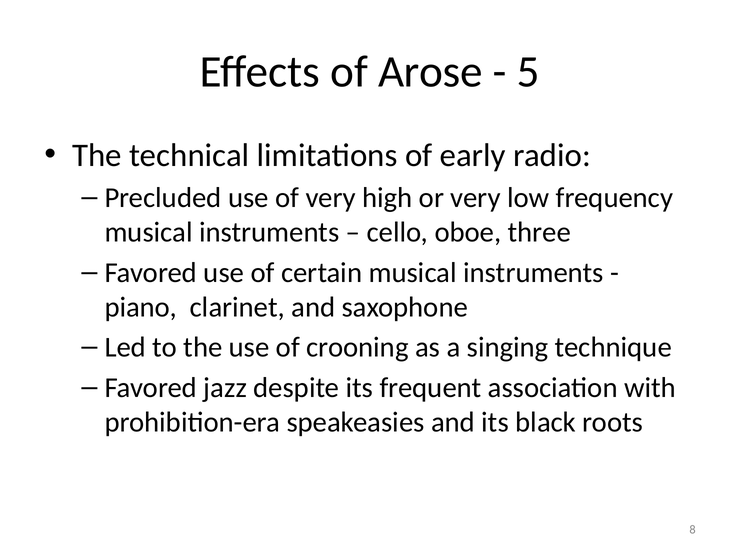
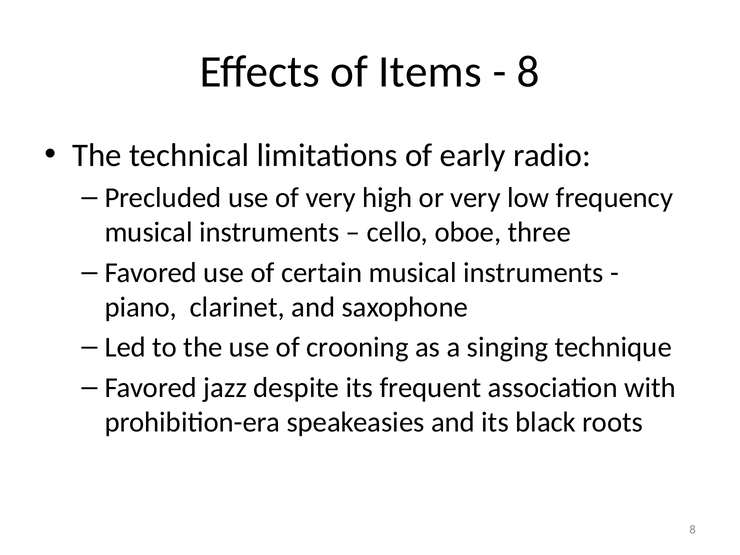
Arose: Arose -> Items
5 at (528, 72): 5 -> 8
